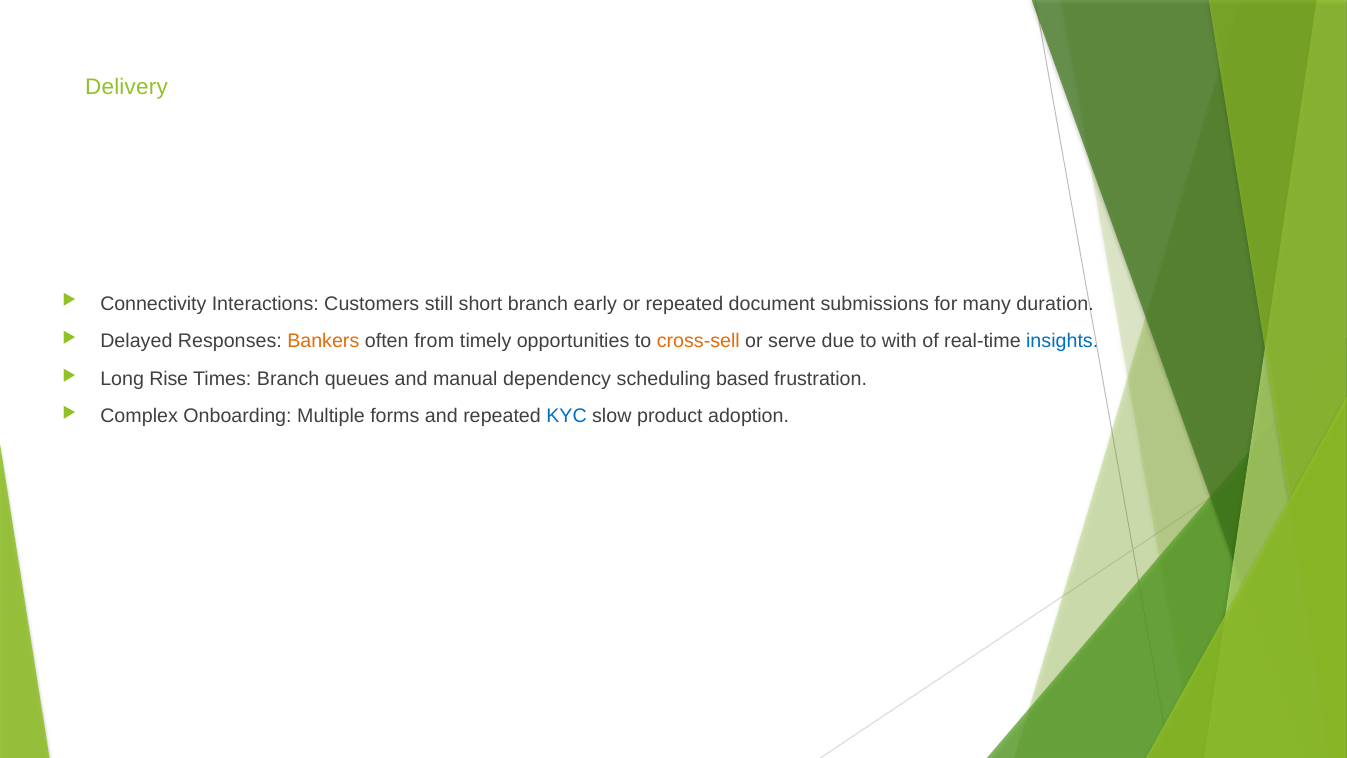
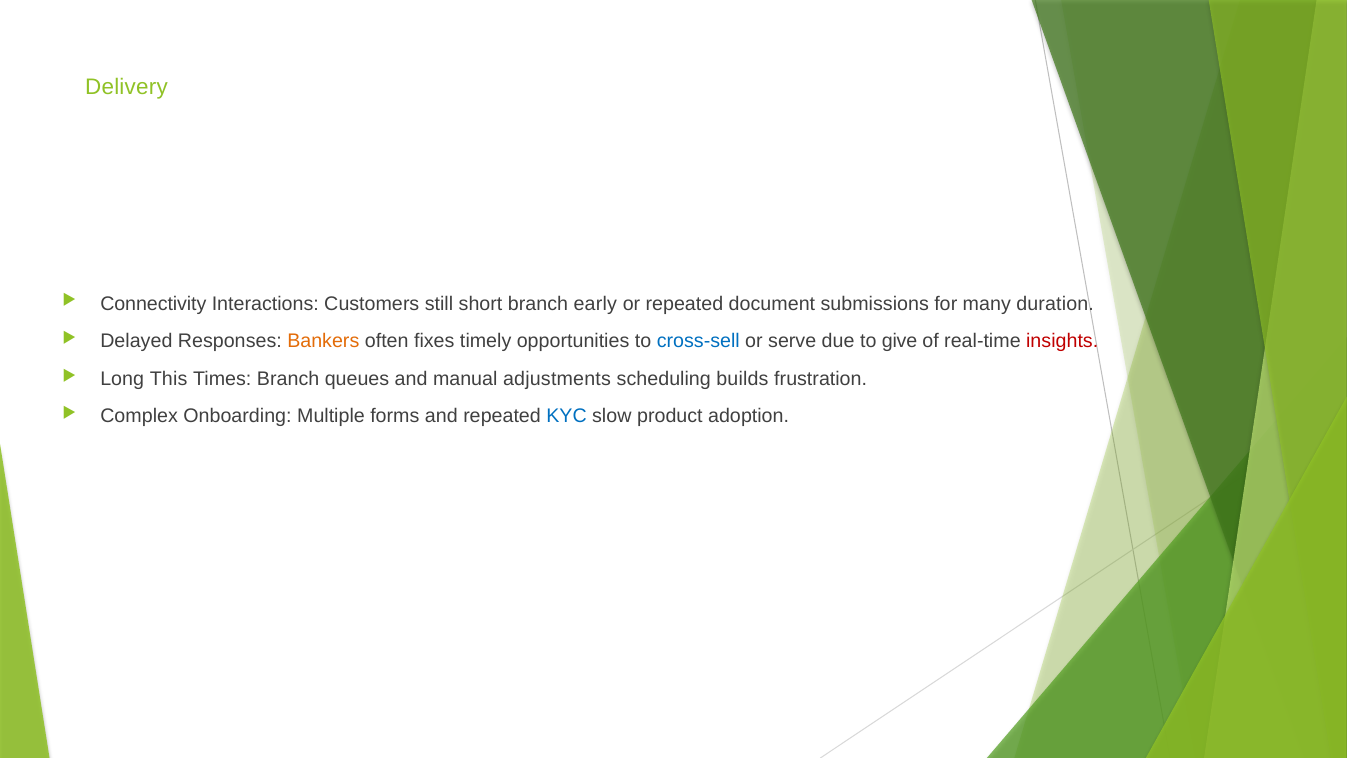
from: from -> fixes
cross-sell colour: orange -> blue
with: with -> give
insights colour: blue -> red
Rise: Rise -> This
dependency: dependency -> adjustments
based: based -> builds
